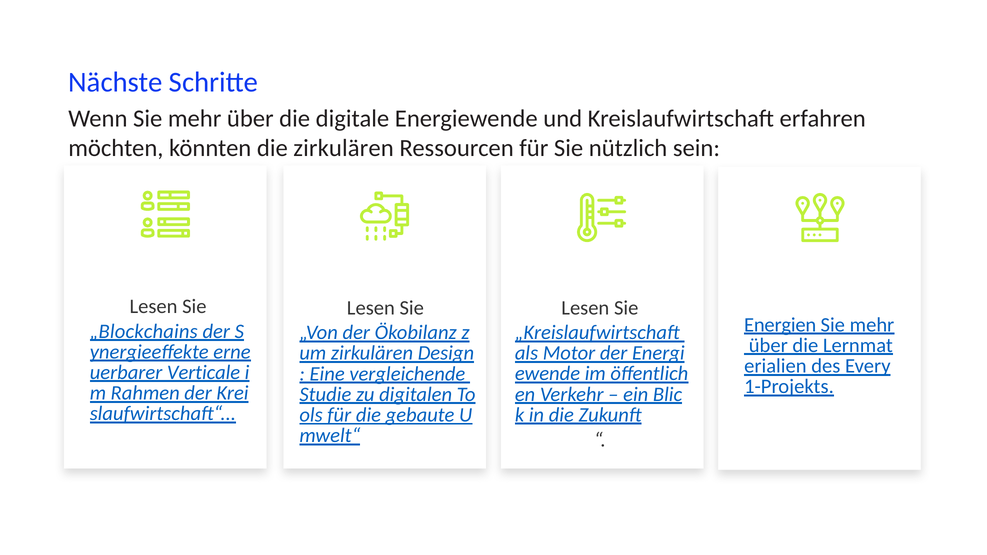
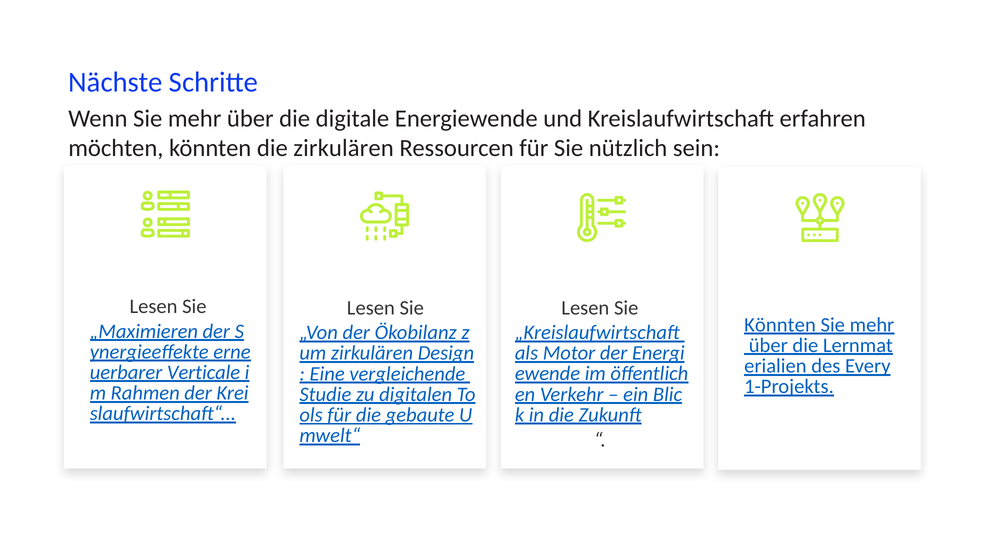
Energien at (780, 325): Energien -> Könnten
„Blockchains: „Blockchains -> „Maximieren
